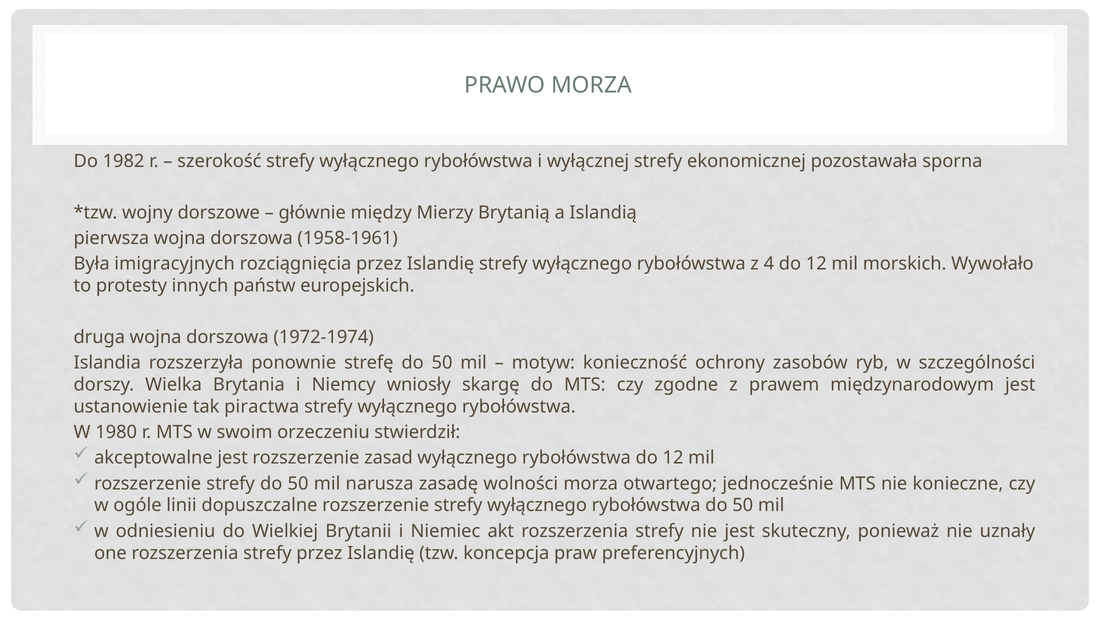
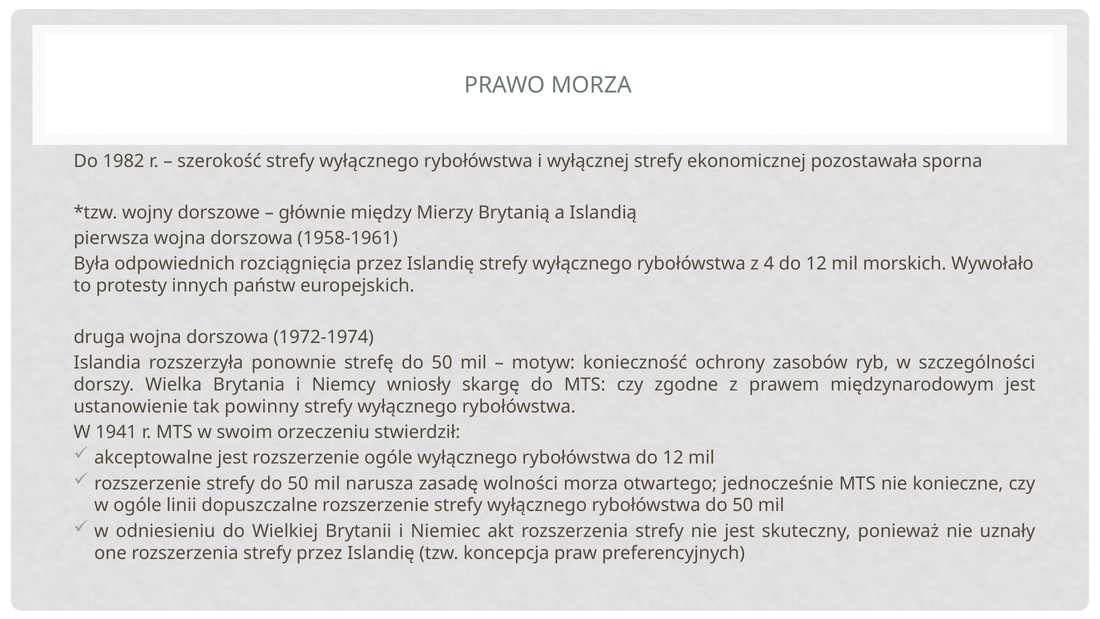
imigracyjnych: imigracyjnych -> odpowiednich
piractwa: piractwa -> powinny
1980: 1980 -> 1941
rozszerzenie zasad: zasad -> ogóle
